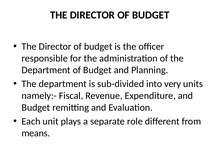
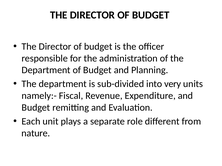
means: means -> nature
